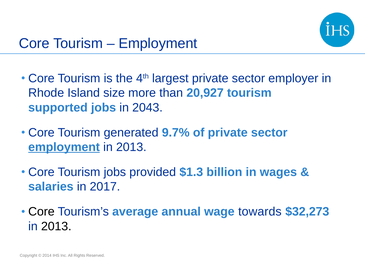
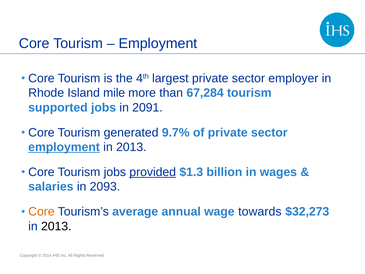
size: size -> mile
20,927: 20,927 -> 67,284
2043: 2043 -> 2091
provided underline: none -> present
2017: 2017 -> 2093
Core at (41, 211) colour: black -> orange
